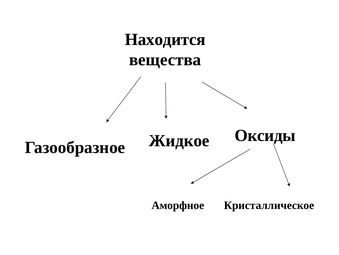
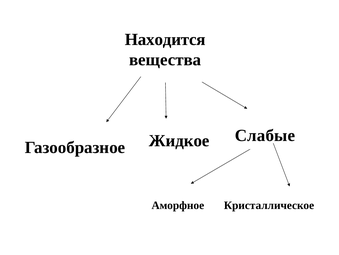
Оксиды: Оксиды -> Слабые
